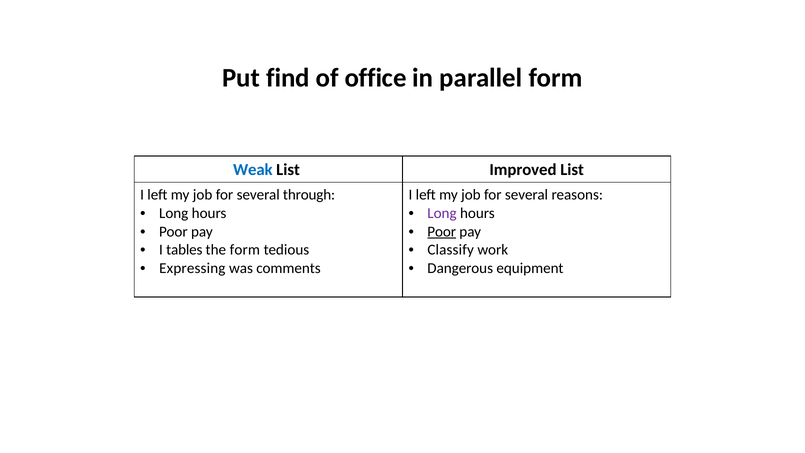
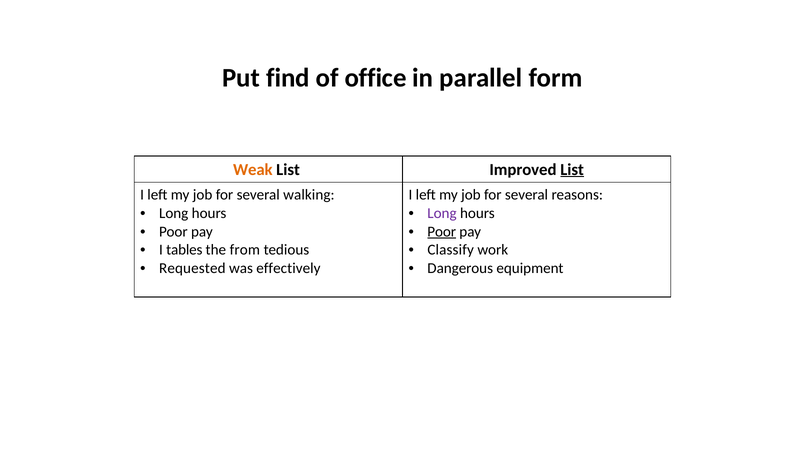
Weak colour: blue -> orange
List at (572, 169) underline: none -> present
through: through -> walking
the form: form -> from
Expressing: Expressing -> Requested
comments: comments -> effectively
